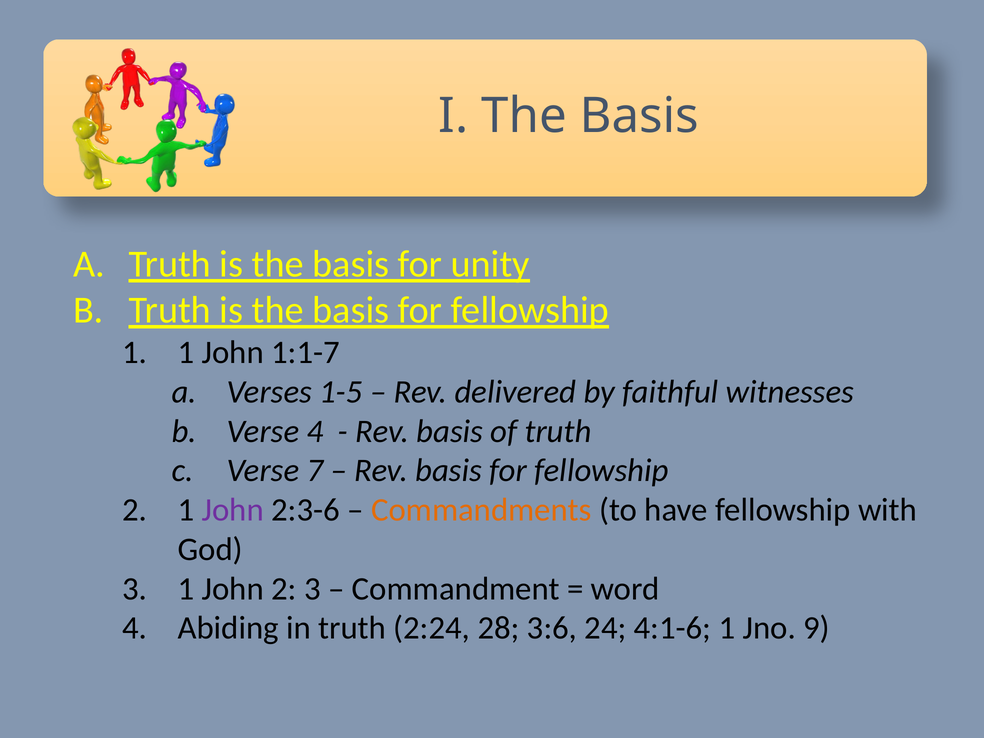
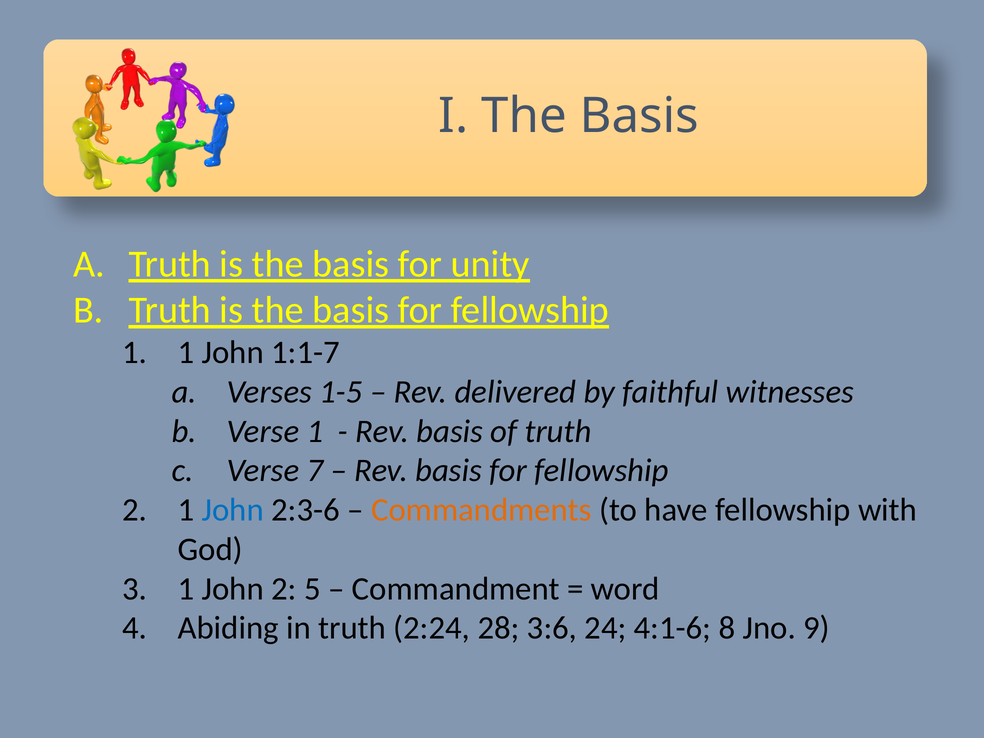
Verse 4: 4 -> 1
John at (233, 510) colour: purple -> blue
2 3: 3 -> 5
4:1-6 1: 1 -> 8
